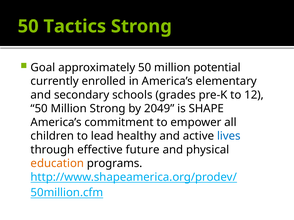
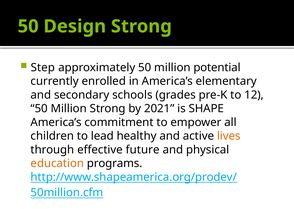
Tactics: Tactics -> Design
Goal: Goal -> Step
2049: 2049 -> 2021
lives colour: blue -> orange
